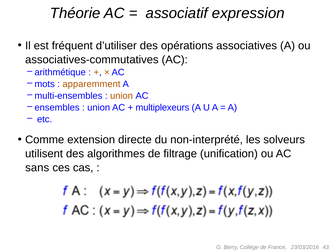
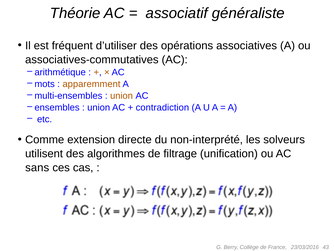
expression: expression -> généraliste
multiplexeurs: multiplexeurs -> contradiction
